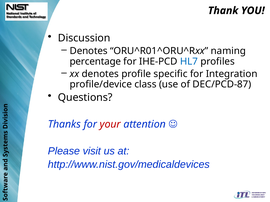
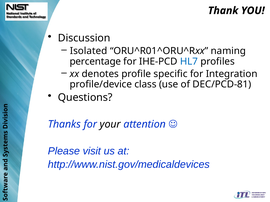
Denotes at (89, 51): Denotes -> Isolated
DEC/PCD-87: DEC/PCD-87 -> DEC/PCD-81
your colour: red -> black
